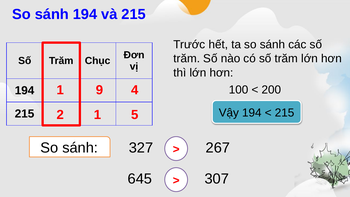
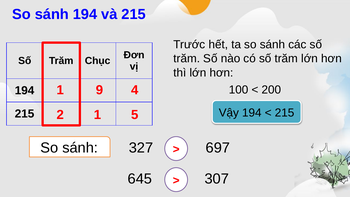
267: 267 -> 697
